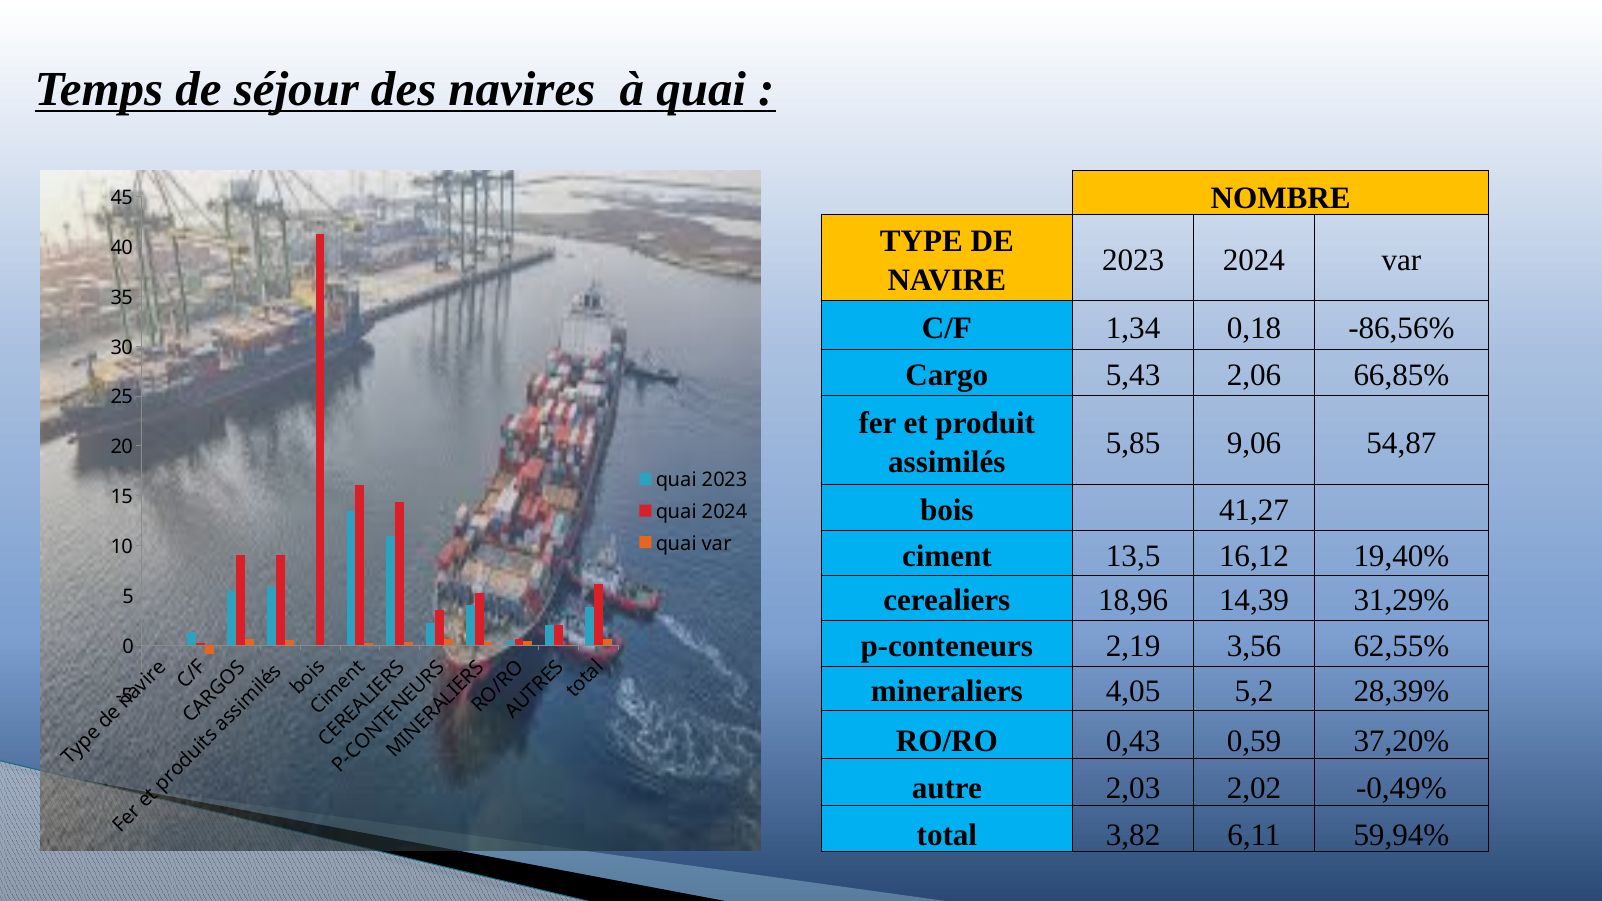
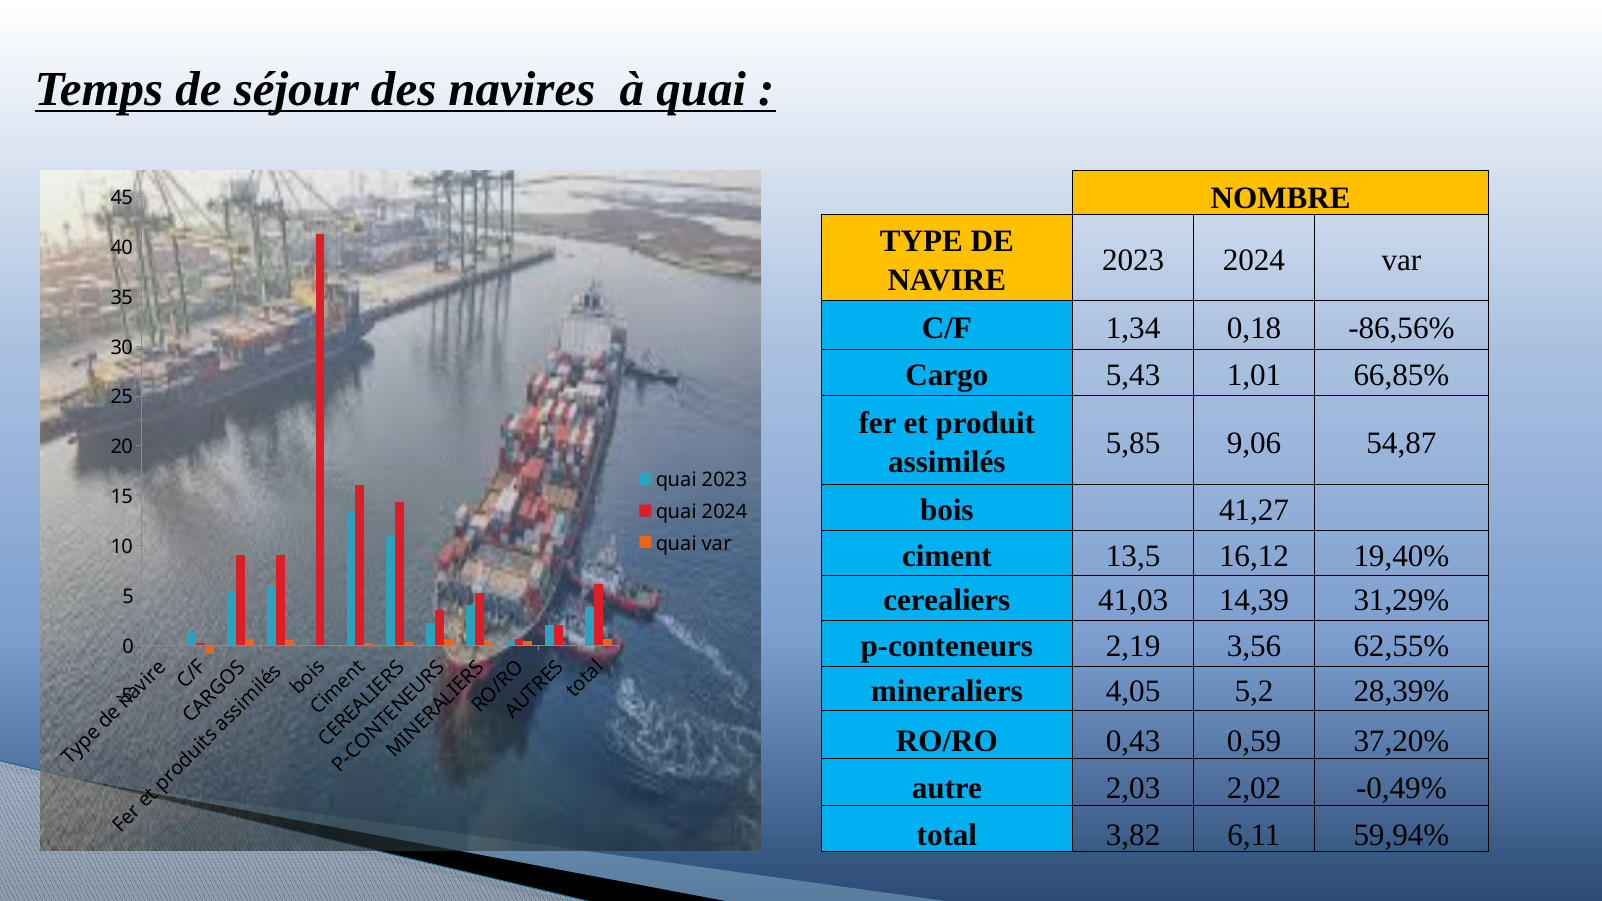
2,06: 2,06 -> 1,01
18,96: 18,96 -> 41,03
